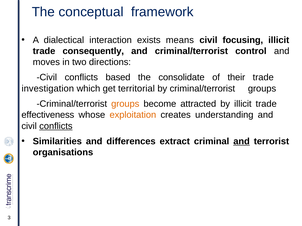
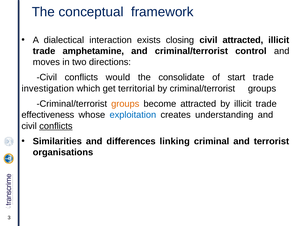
means: means -> closing
civil focusing: focusing -> attracted
consequently: consequently -> amphetamine
based: based -> would
their: their -> start
exploitation colour: orange -> blue
extract: extract -> linking
and at (242, 142) underline: present -> none
